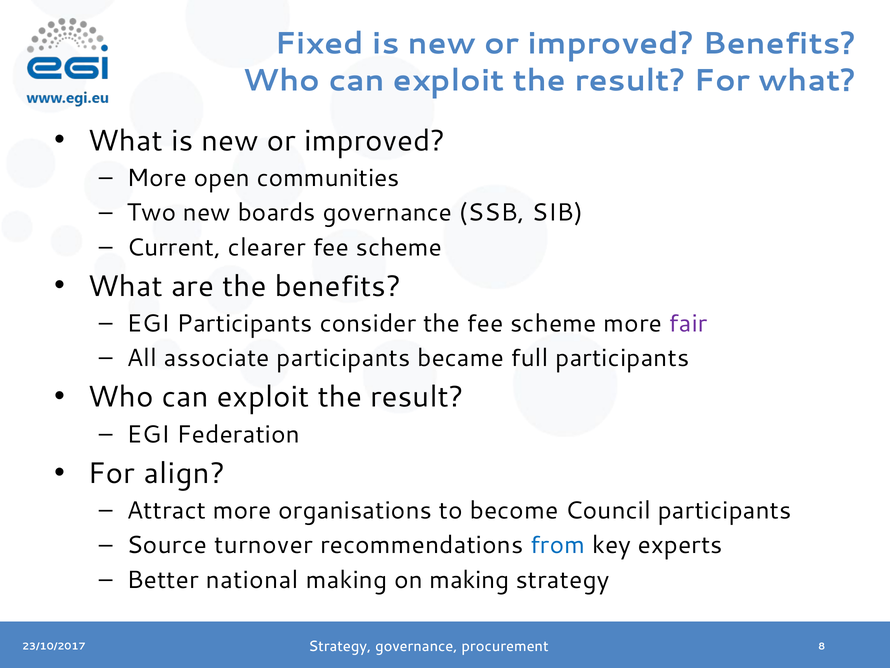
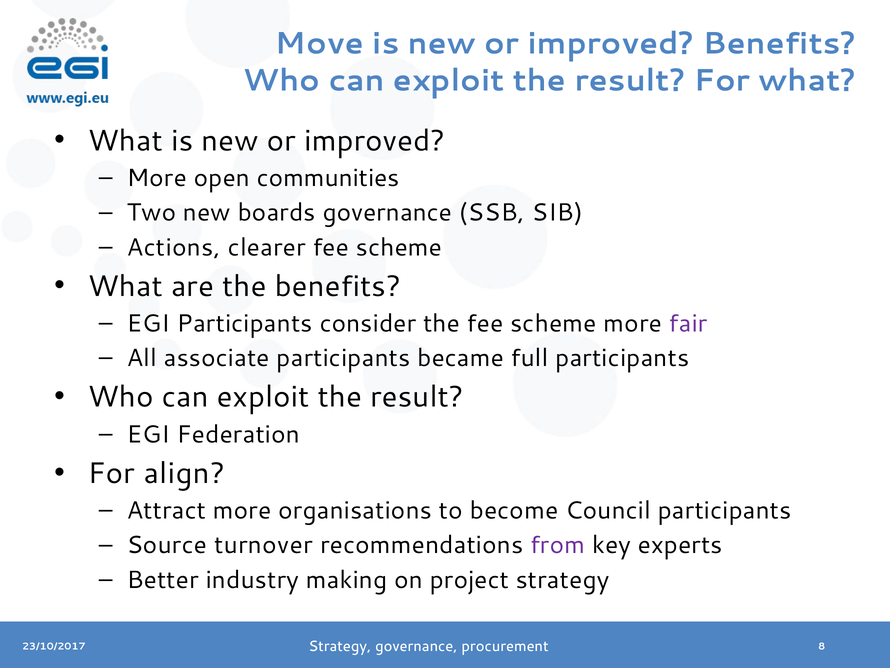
Fixed: Fixed -> Move
Current: Current -> Actions
from colour: blue -> purple
national: national -> industry
on making: making -> project
